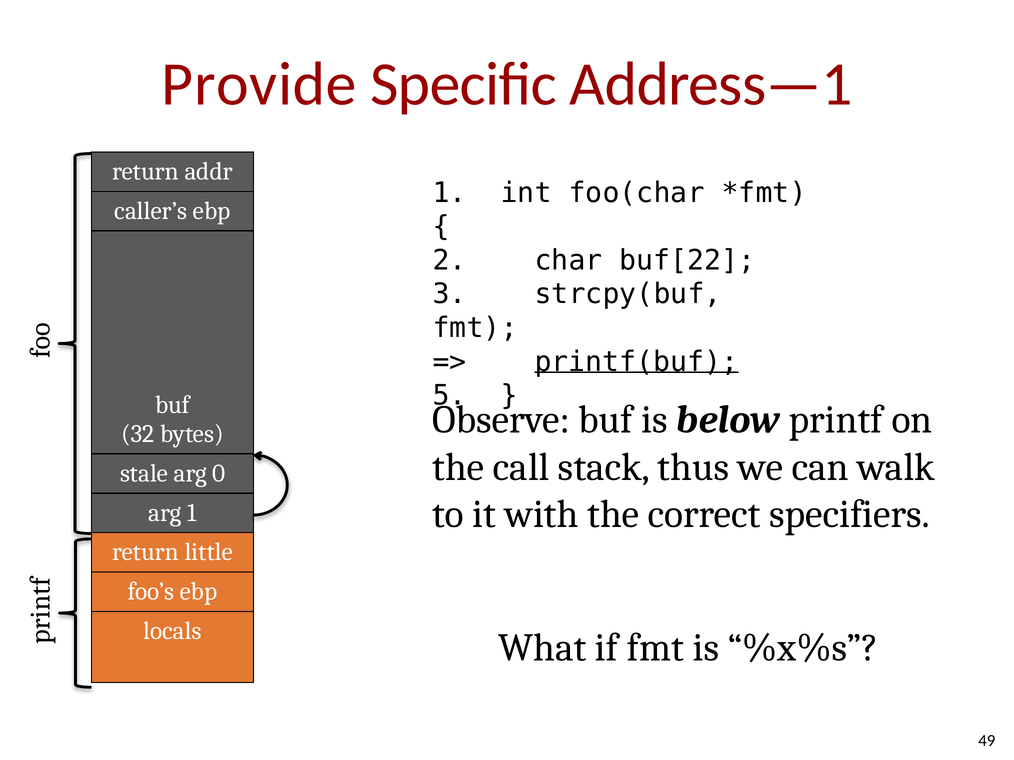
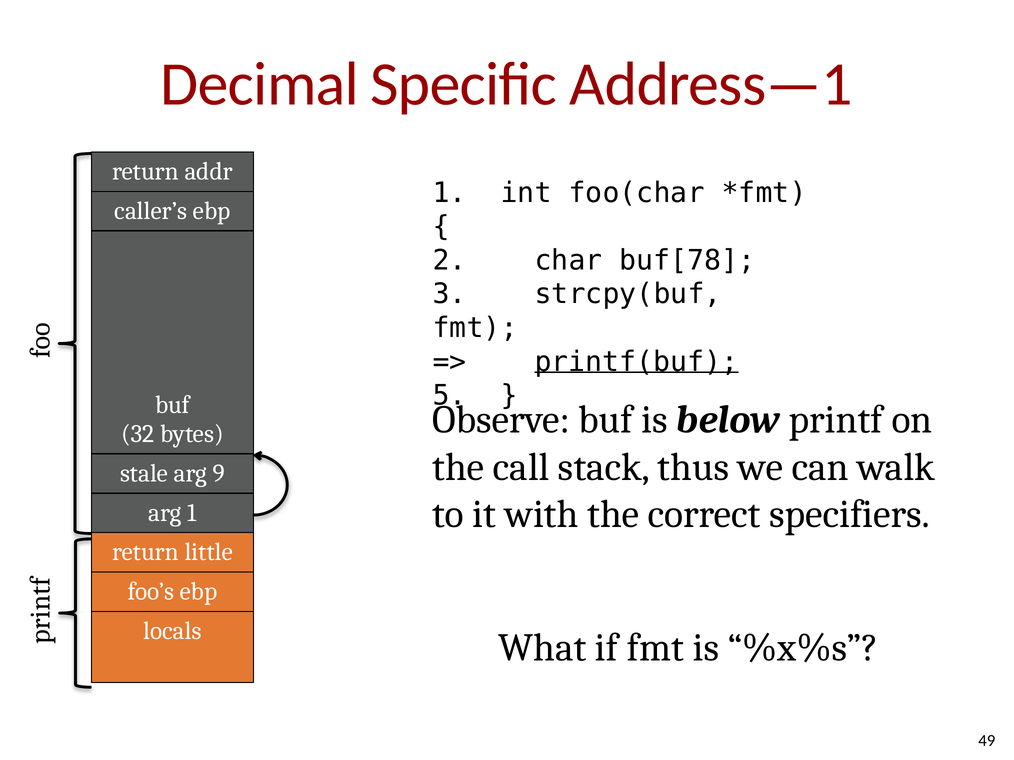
Provide: Provide -> Decimal
buf[22: buf[22 -> buf[78
0: 0 -> 9
